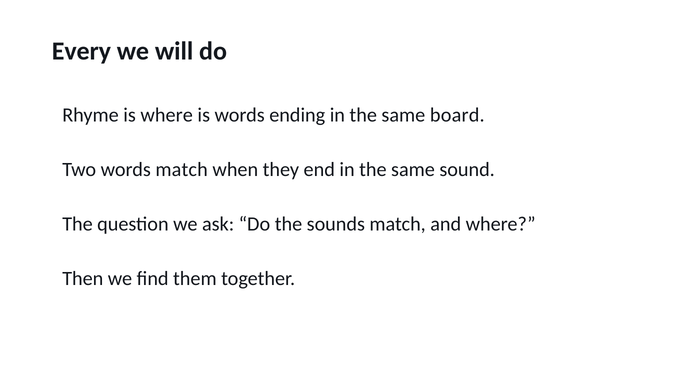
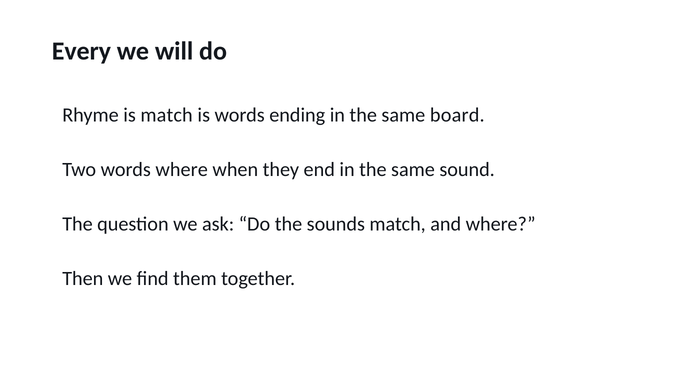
is where: where -> match
words match: match -> where
